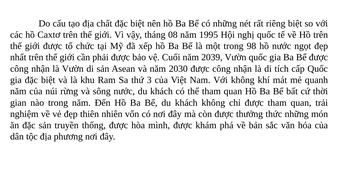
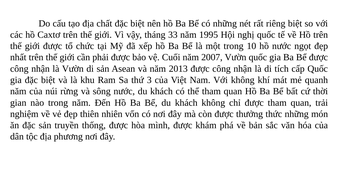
08: 08 -> 33
98: 98 -> 10
2039: 2039 -> 2007
2030: 2030 -> 2013
